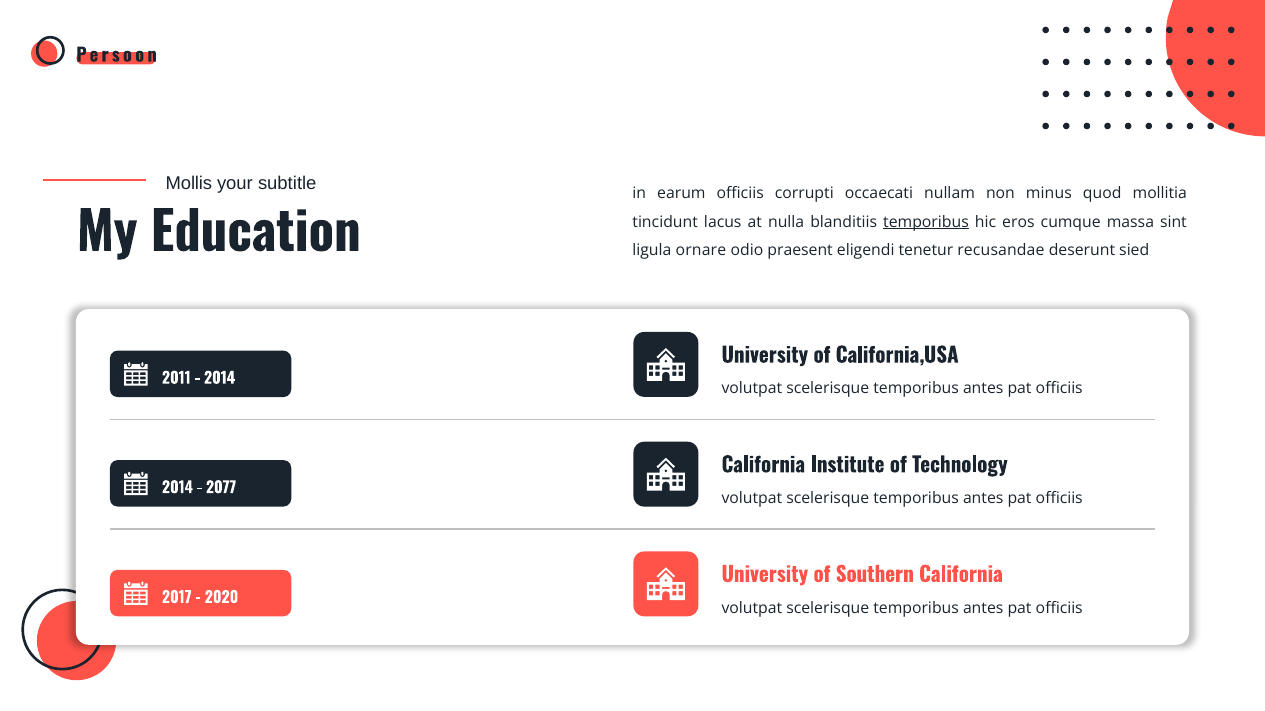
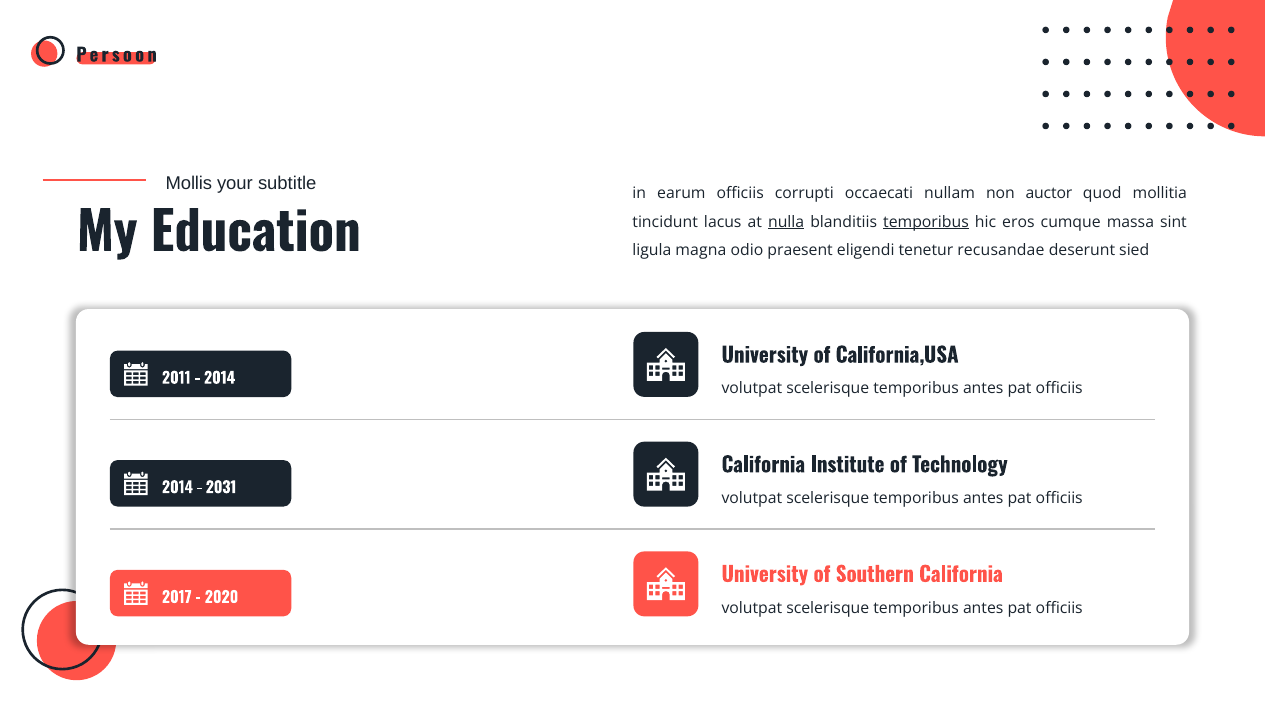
minus: minus -> auctor
nulla underline: none -> present
ornare: ornare -> magna
2077: 2077 -> 2031
